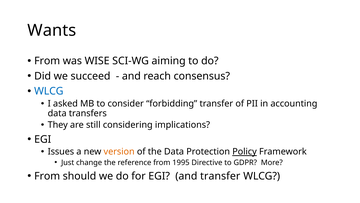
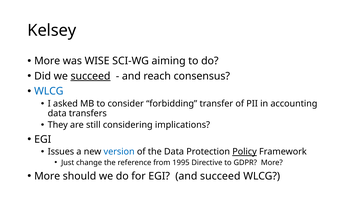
Wants: Wants -> Kelsey
From at (47, 61): From -> More
succeed at (91, 76) underline: none -> present
version colour: orange -> blue
From at (47, 176): From -> More
and transfer: transfer -> succeed
